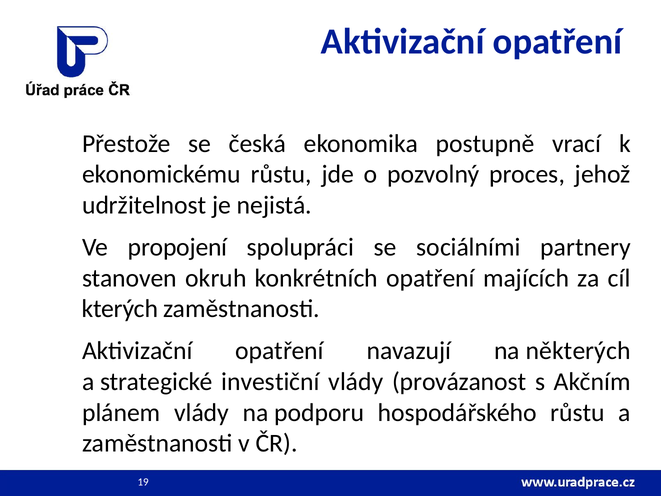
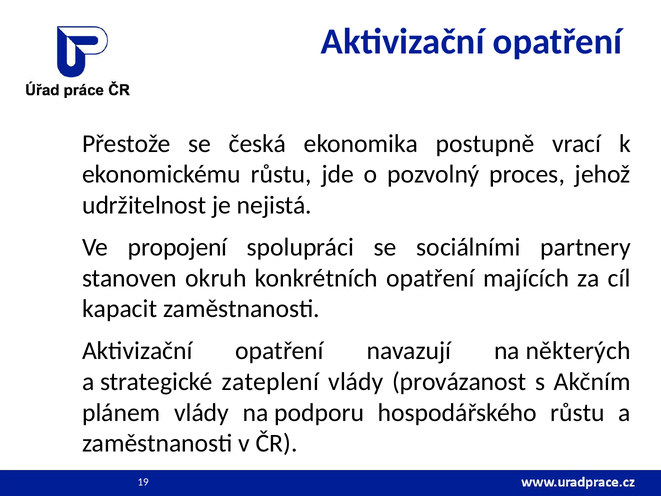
kterých: kterých -> kapacit
investiční: investiční -> zateplení
